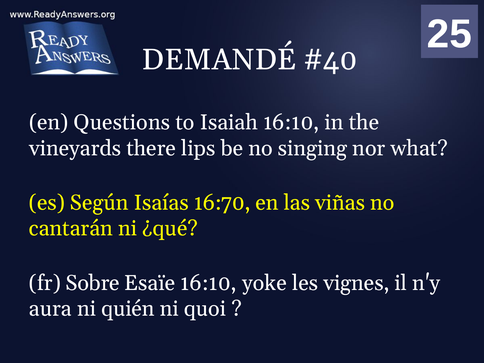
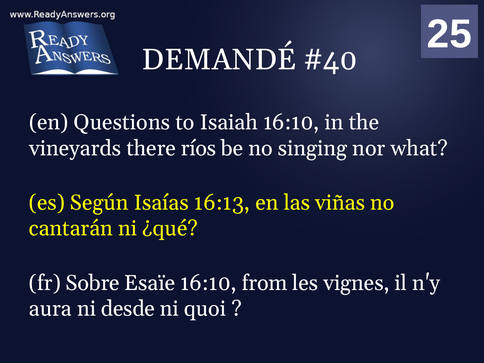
lips: lips -> ríos
16:70: 16:70 -> 16:13
yoke: yoke -> from
quién: quién -> desde
